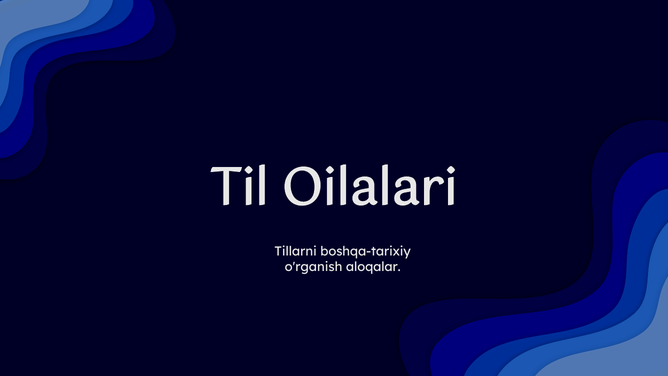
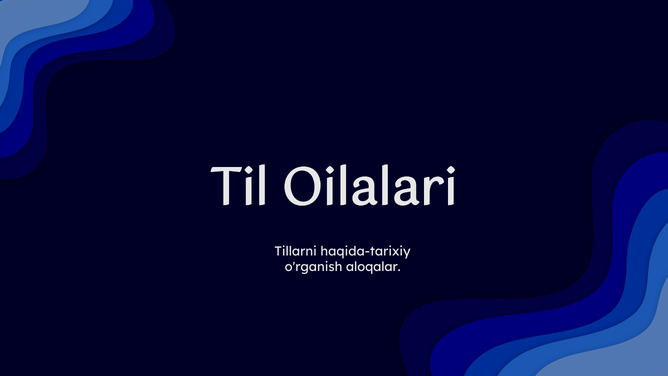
boshqa-tarixiy: boshqa-tarixiy -> haqida-tarixiy
